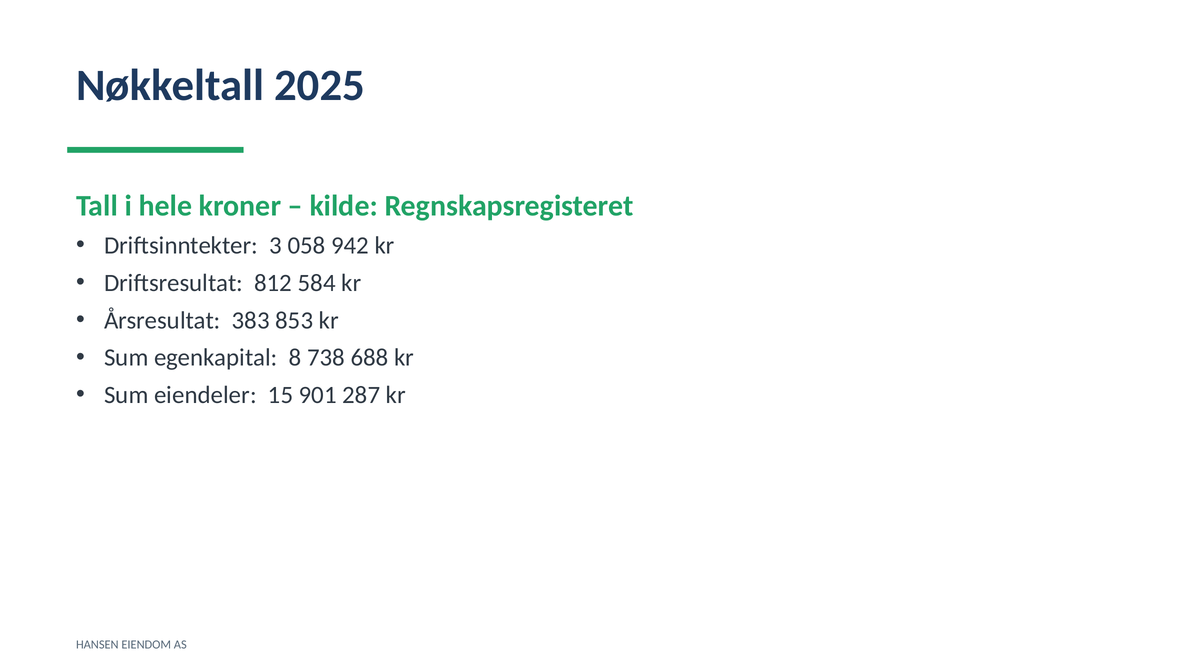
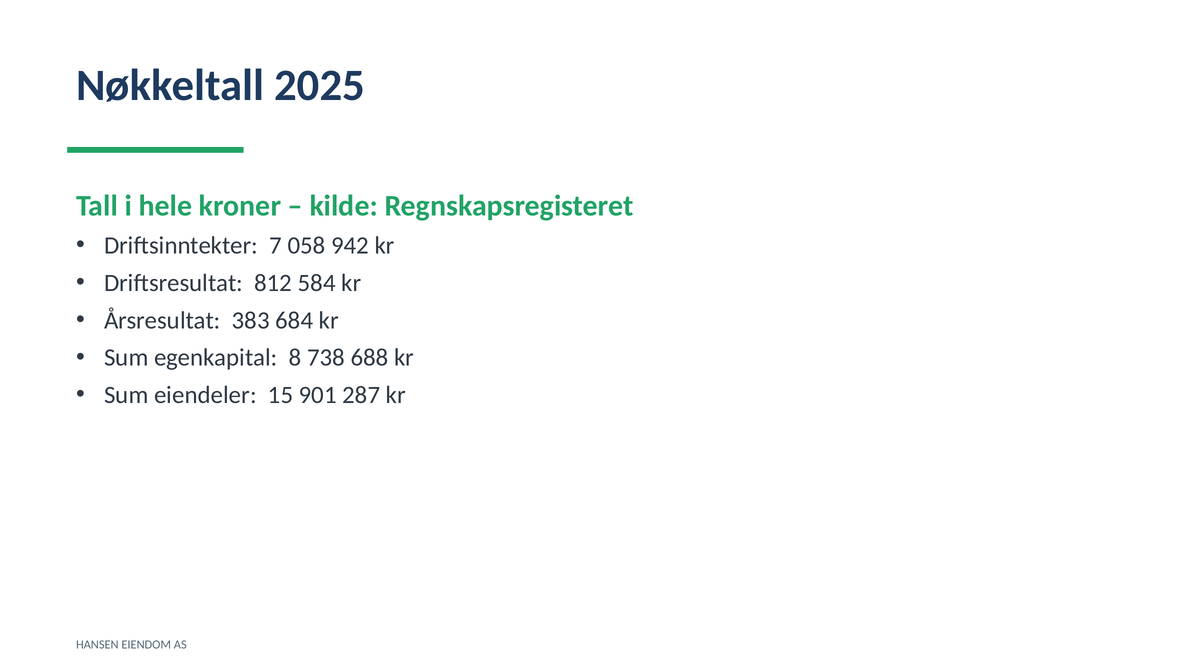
3: 3 -> 7
853: 853 -> 684
